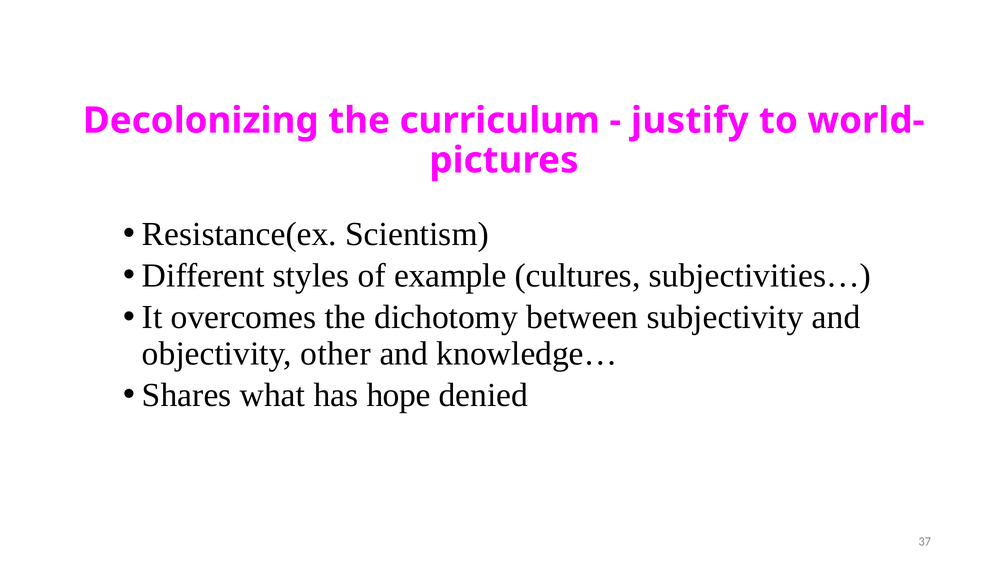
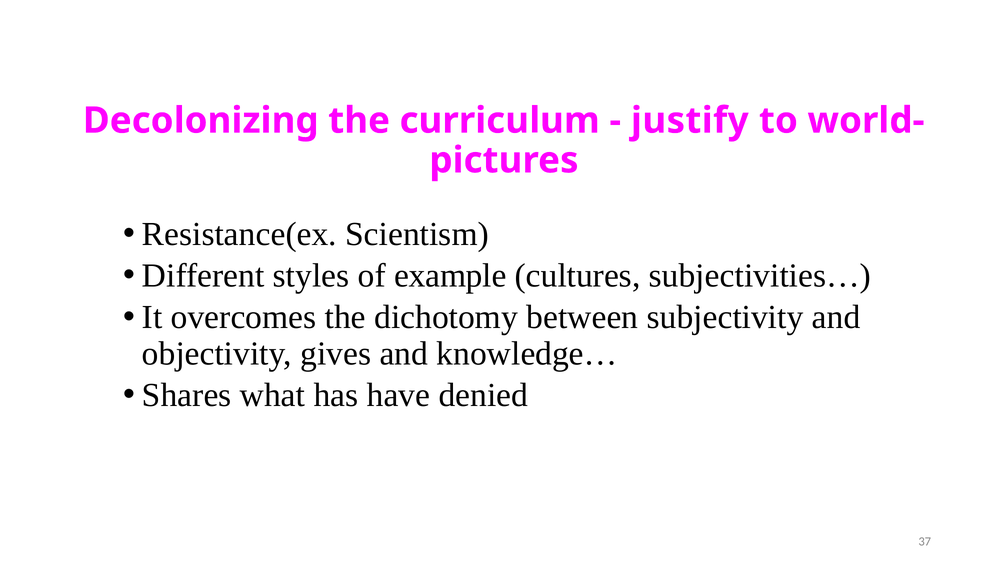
other: other -> gives
hope: hope -> have
